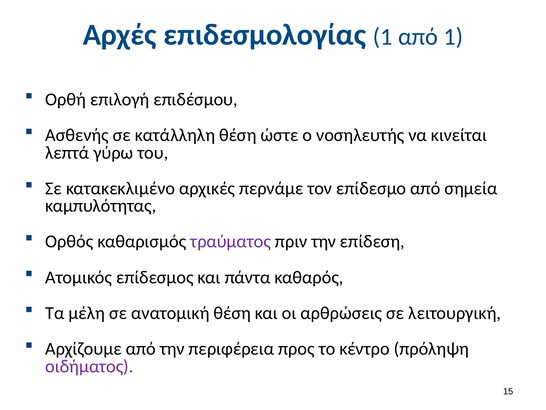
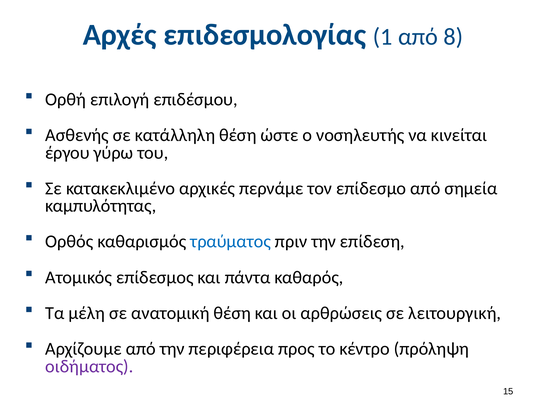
από 1: 1 -> 8
λεπτά: λεπτά -> έργου
τραύματος colour: purple -> blue
